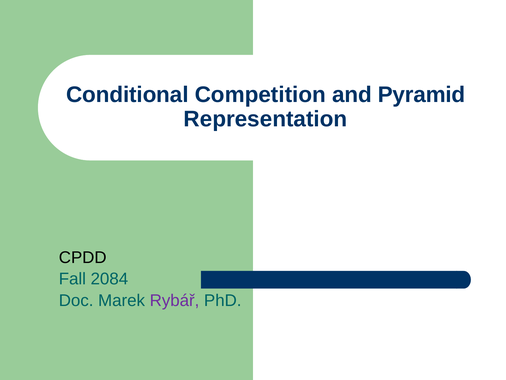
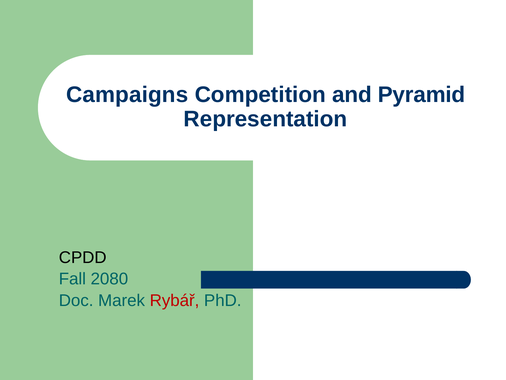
Conditional: Conditional -> Campaigns
2084: 2084 -> 2080
Rybář colour: purple -> red
